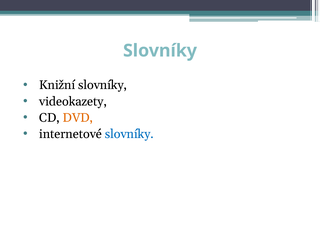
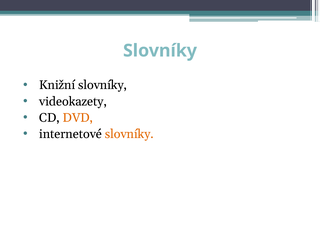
slovníky at (129, 134) colour: blue -> orange
